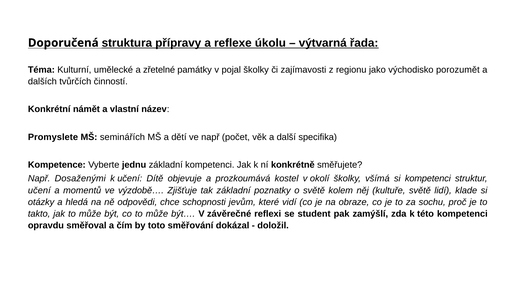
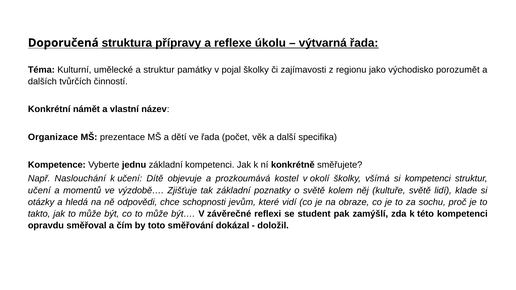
a zřetelné: zřetelné -> struktur
Promyslete: Promyslete -> Organizace
seminářích: seminářích -> prezentace
ve např: např -> řada
Dosaženými: Dosaženými -> Naslouchání
